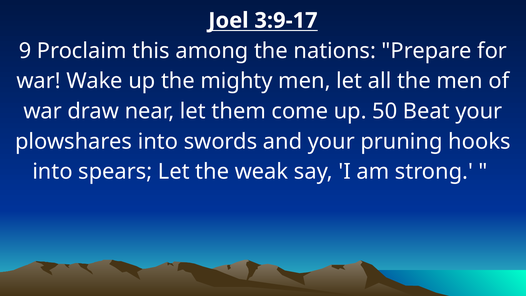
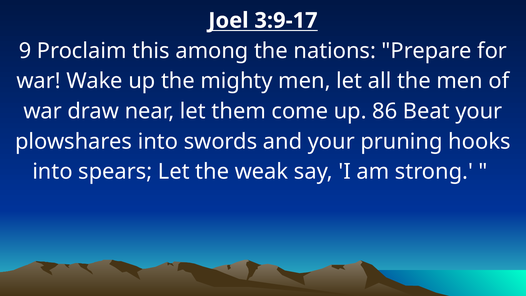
50: 50 -> 86
